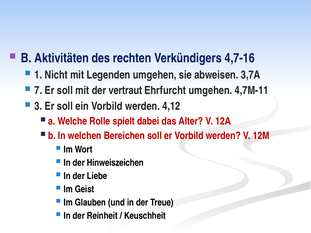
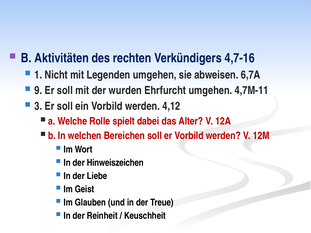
3,7A: 3,7A -> 6,7A
7: 7 -> 9
vertraut: vertraut -> wurden
